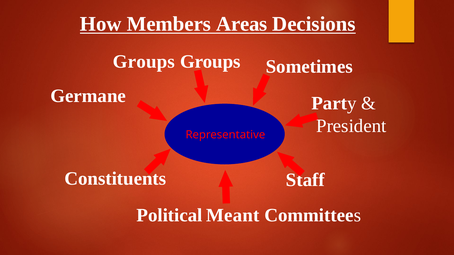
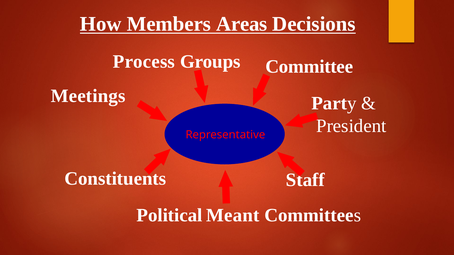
Groups at (144, 62): Groups -> Process
Sometimes: Sometimes -> Committee
Germane: Germane -> Meetings
